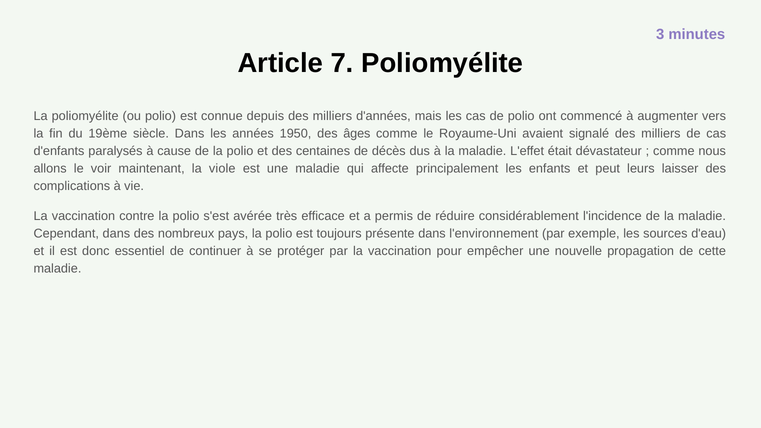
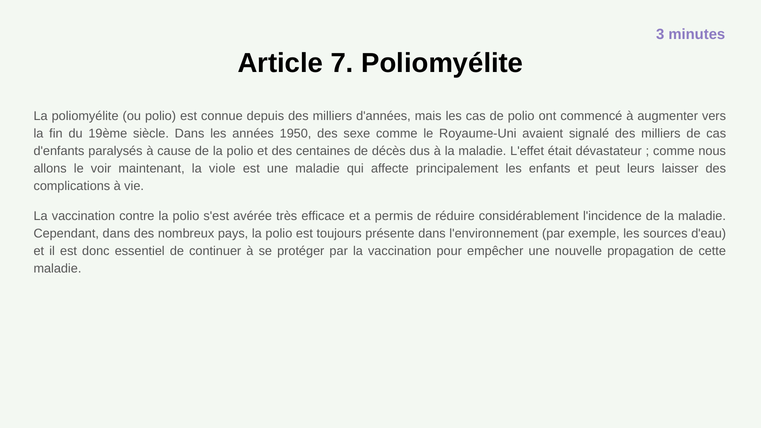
âges: âges -> sexe
